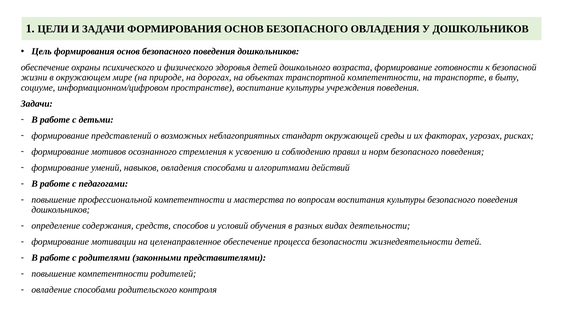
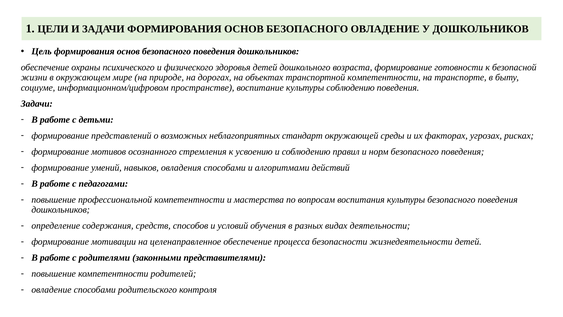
БЕЗОПАСНОГО ОВЛАДЕНИЯ: ОВЛАДЕНИЯ -> ОВЛАДЕНИЕ
культуры учреждения: учреждения -> соблюдению
